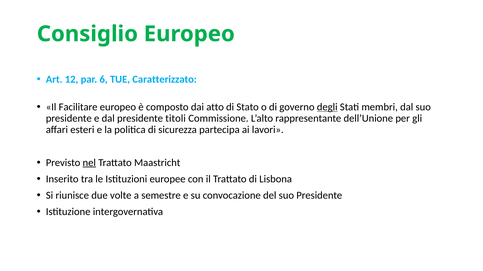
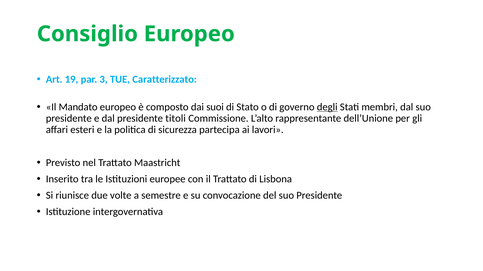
12: 12 -> 19
6: 6 -> 3
Facilitare: Facilitare -> Mandato
atto: atto -> suoi
nel underline: present -> none
